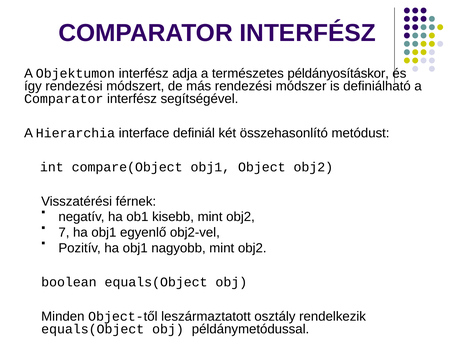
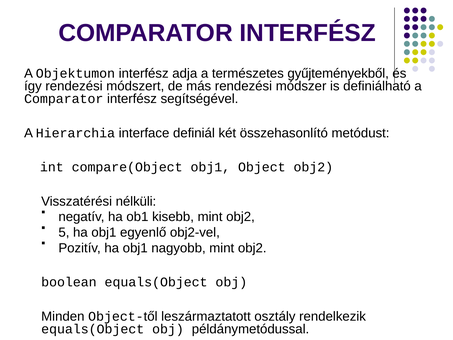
példányosításkor: példányosításkor -> gyűjteményekből
férnek: férnek -> nélküli
7: 7 -> 5
